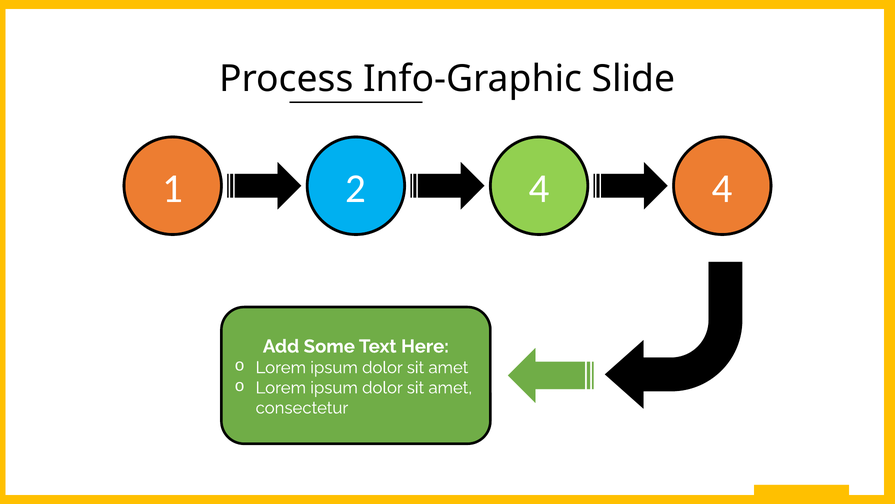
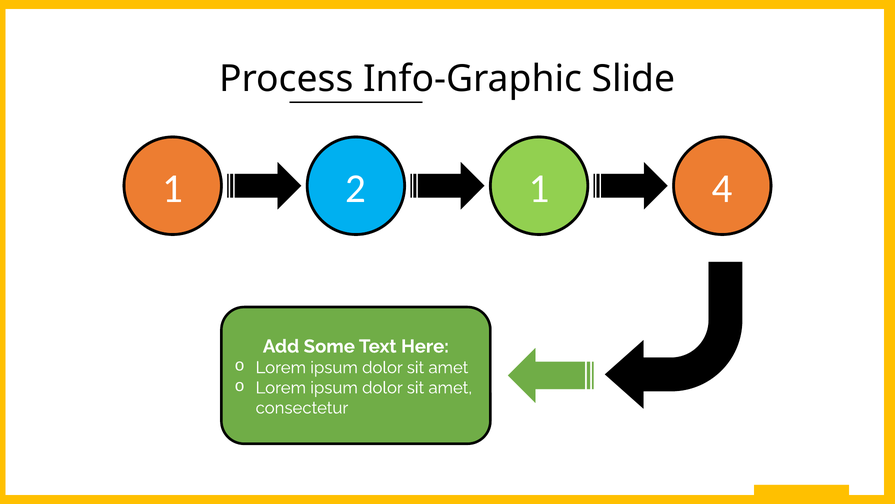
2 4: 4 -> 1
